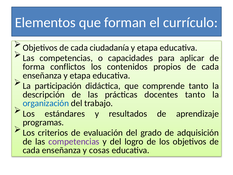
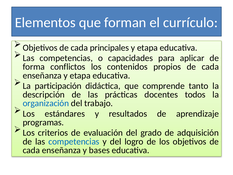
ciudadanía: ciudadanía -> principales
docentes tanto: tanto -> todos
competencias at (74, 141) colour: purple -> blue
cosas: cosas -> bases
